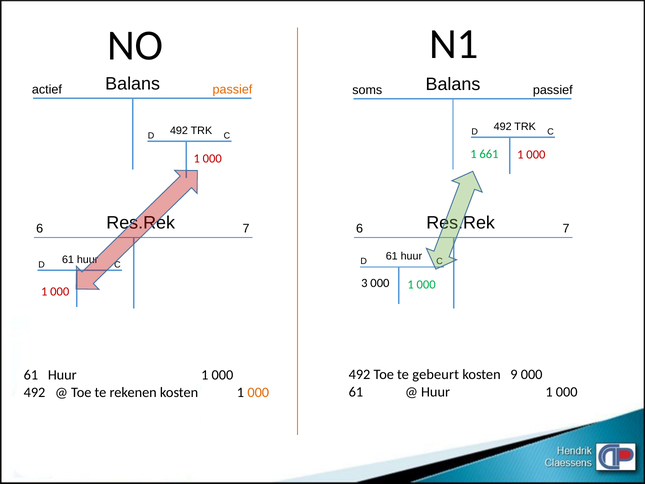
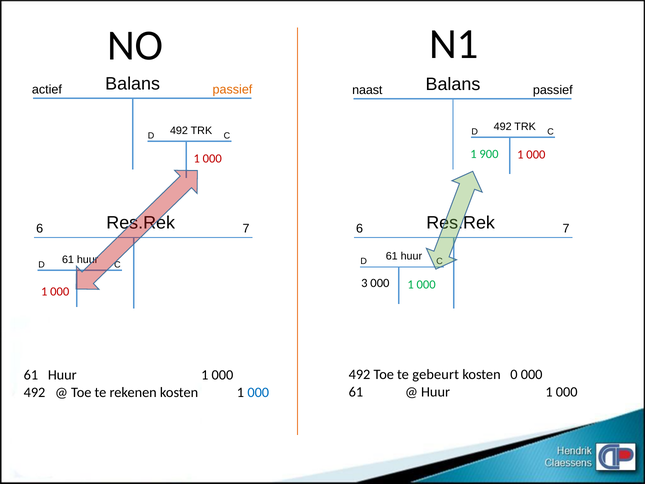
soms: soms -> naast
661: 661 -> 900
9: 9 -> 0
000 at (258, 392) colour: orange -> blue
